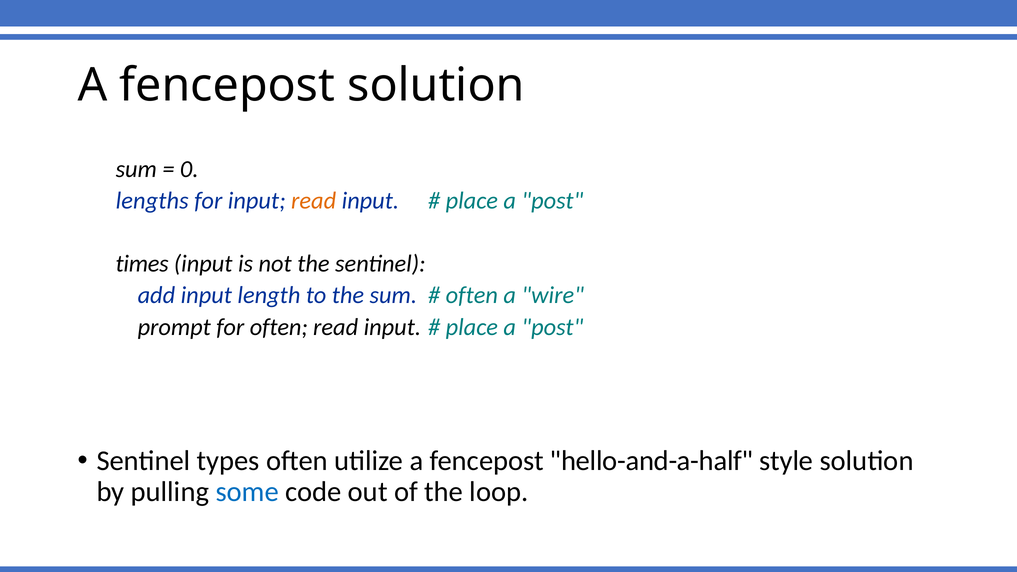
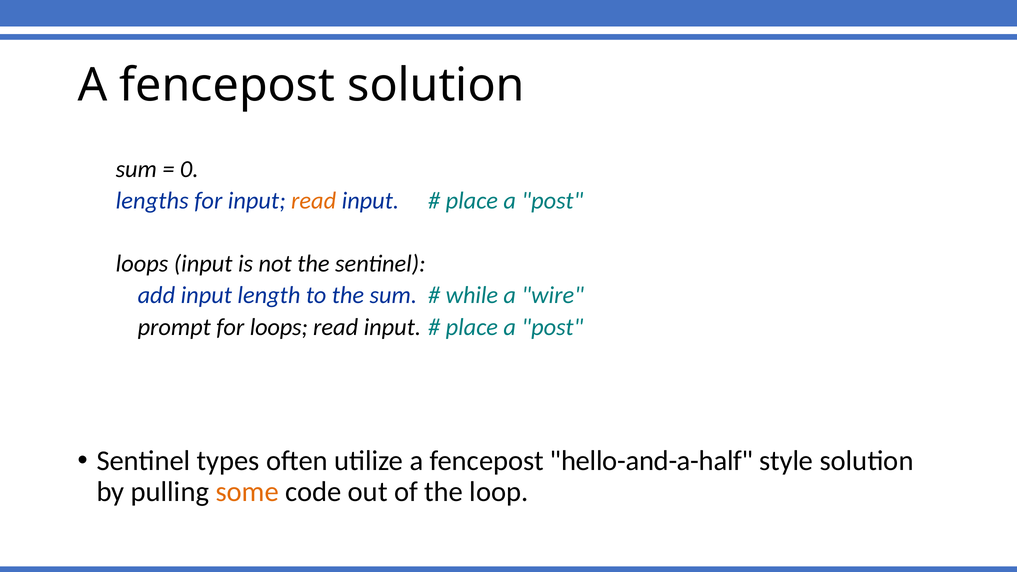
times at (142, 264): times -> loops
often at (472, 295): often -> while
for often: often -> loops
some colour: blue -> orange
